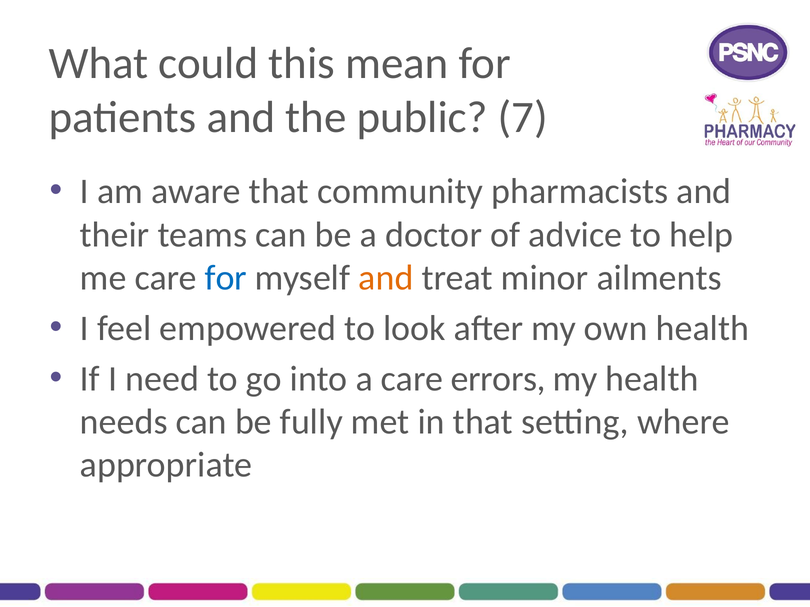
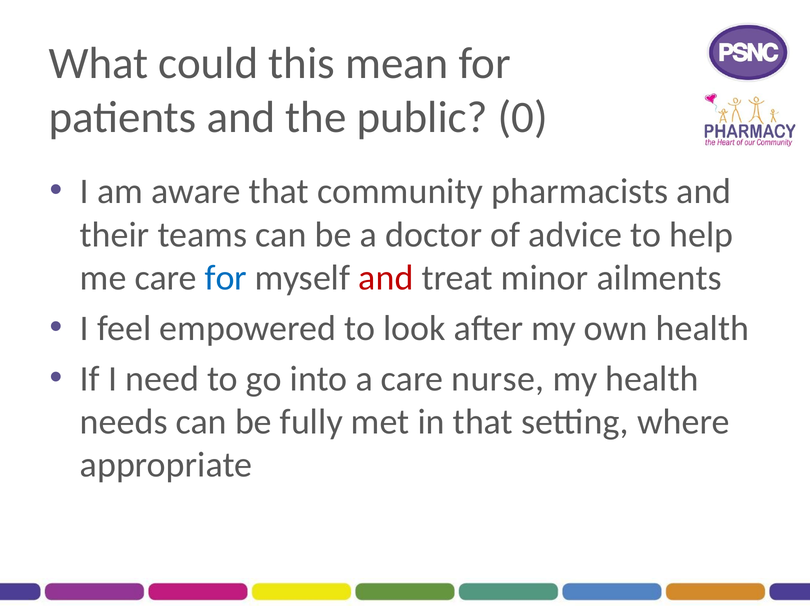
7: 7 -> 0
and at (386, 278) colour: orange -> red
errors: errors -> nurse
